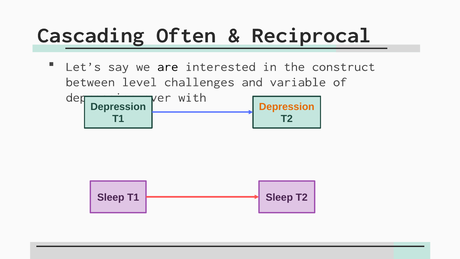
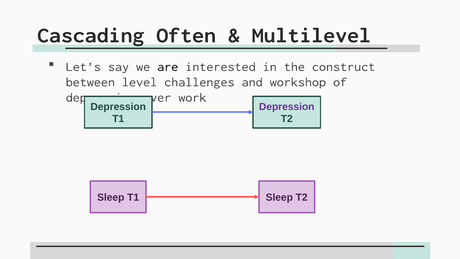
Reciprocal: Reciprocal -> Multilevel
variable: variable -> workshop
with: with -> work
Depression at (287, 107) colour: orange -> purple
